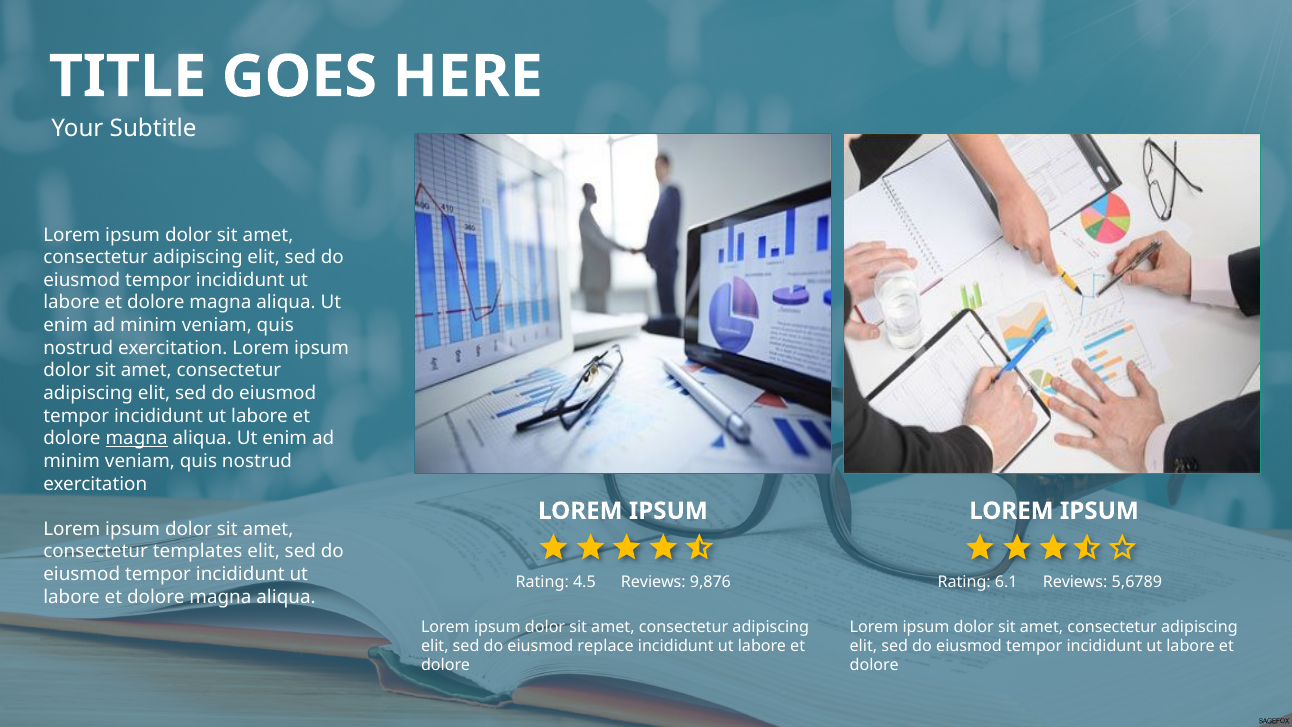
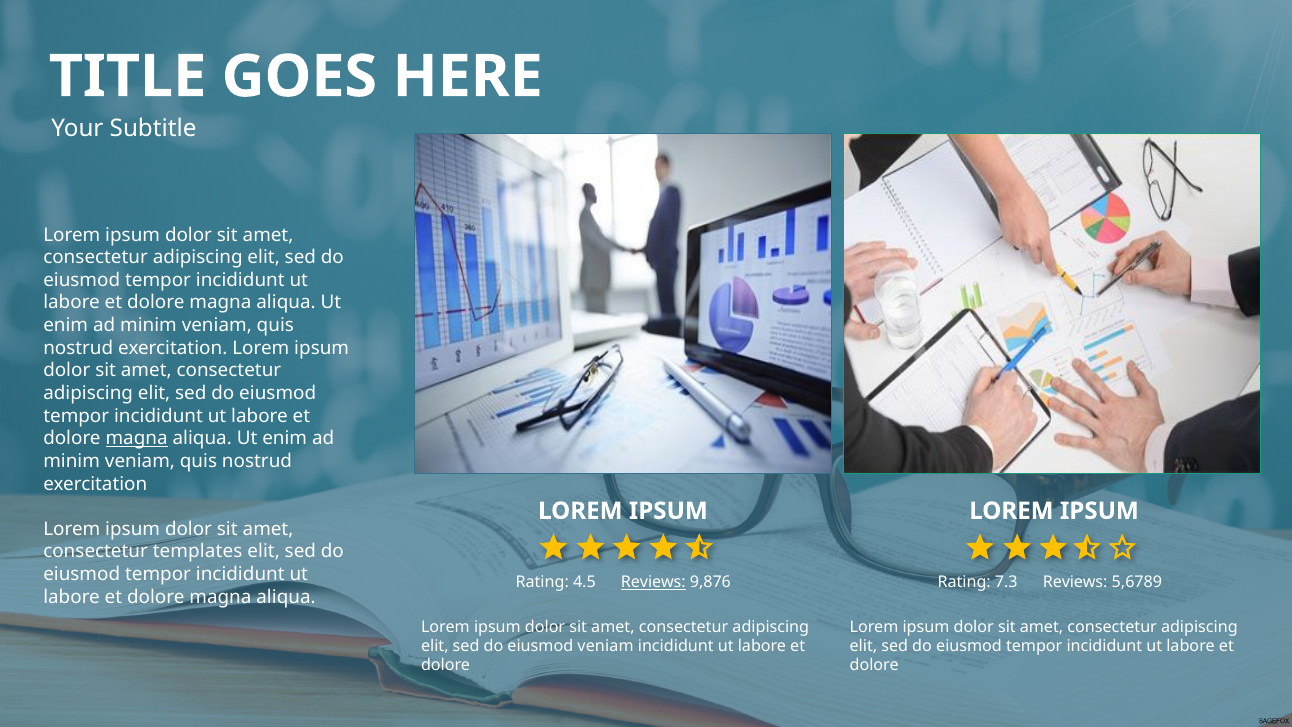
Reviews at (653, 582) underline: none -> present
6.1: 6.1 -> 7.3
eiusmod replace: replace -> veniam
